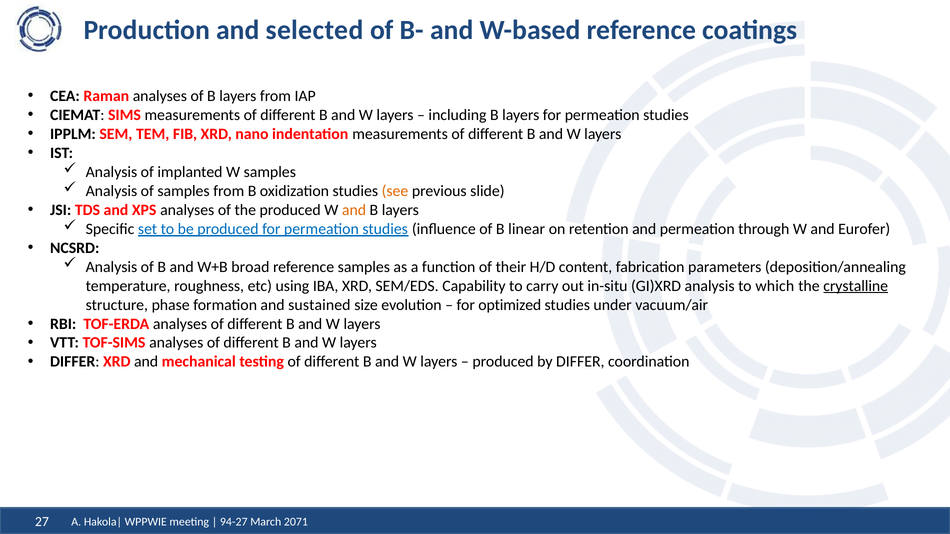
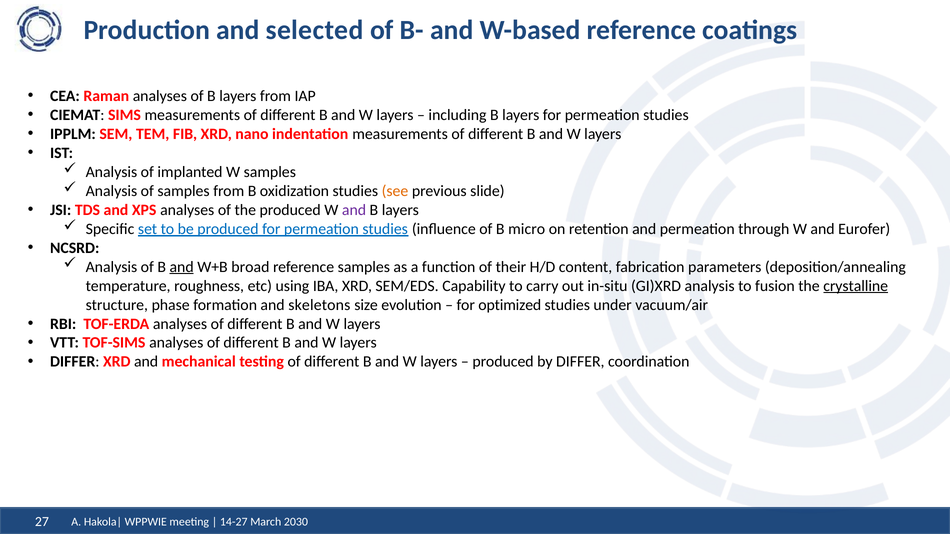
and at (354, 210) colour: orange -> purple
linear: linear -> micro
and at (182, 267) underline: none -> present
which: which -> fusion
sustained: sustained -> skeletons
94-27: 94-27 -> 14-27
2071: 2071 -> 2030
